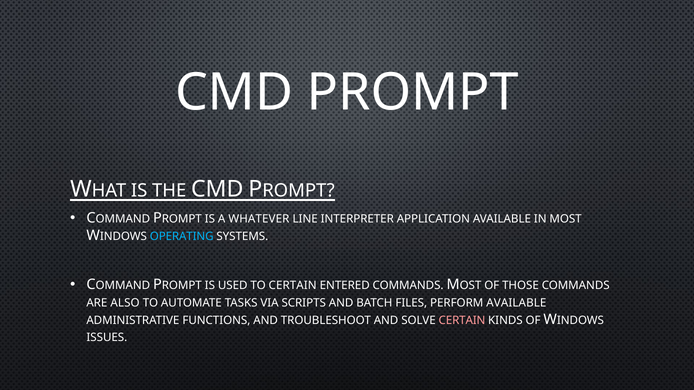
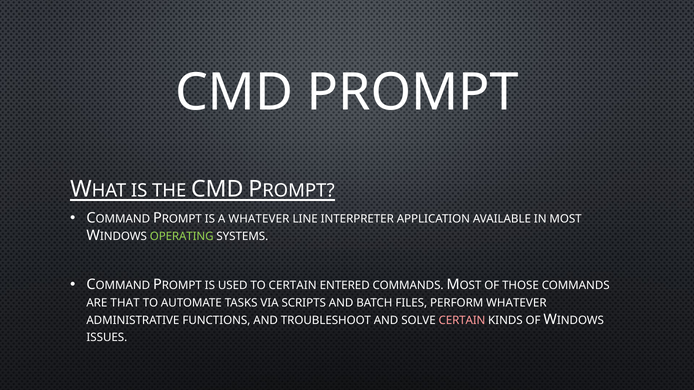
OPERATING colour: light blue -> light green
ALSO: ALSO -> THAT
PERFORM AVAILABLE: AVAILABLE -> WHATEVER
